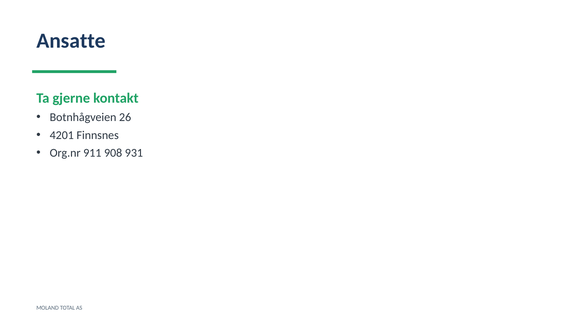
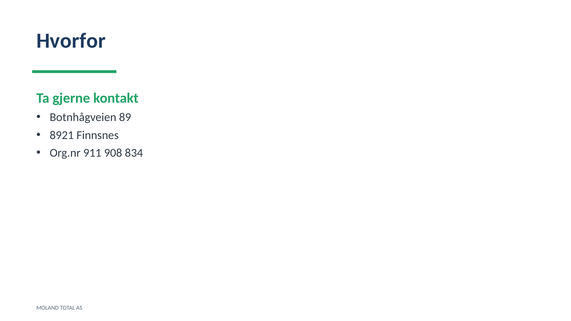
Ansatte: Ansatte -> Hvorfor
26: 26 -> 89
4201: 4201 -> 8921
931: 931 -> 834
